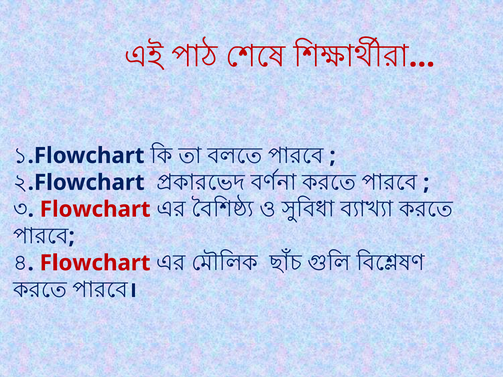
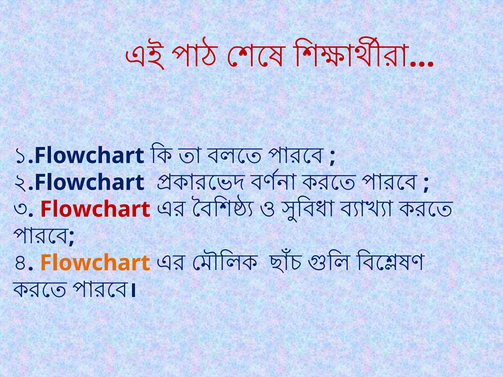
Flowchart at (95, 263) colour: red -> orange
